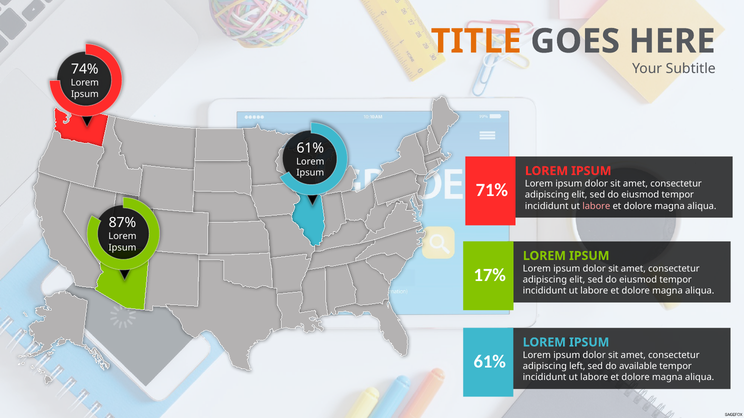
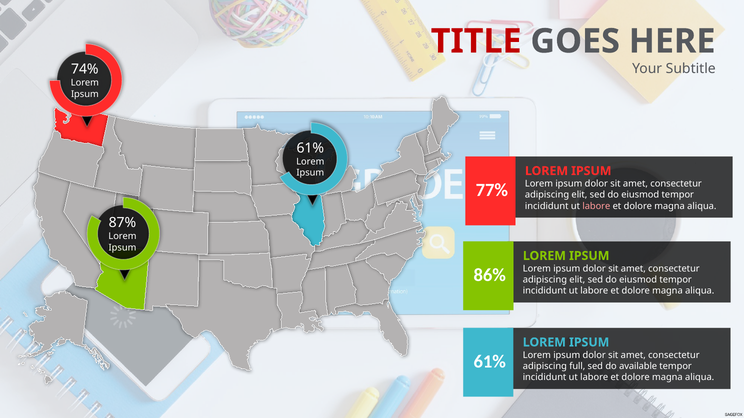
TITLE colour: orange -> red
71%: 71% -> 77%
17%: 17% -> 86%
left: left -> full
